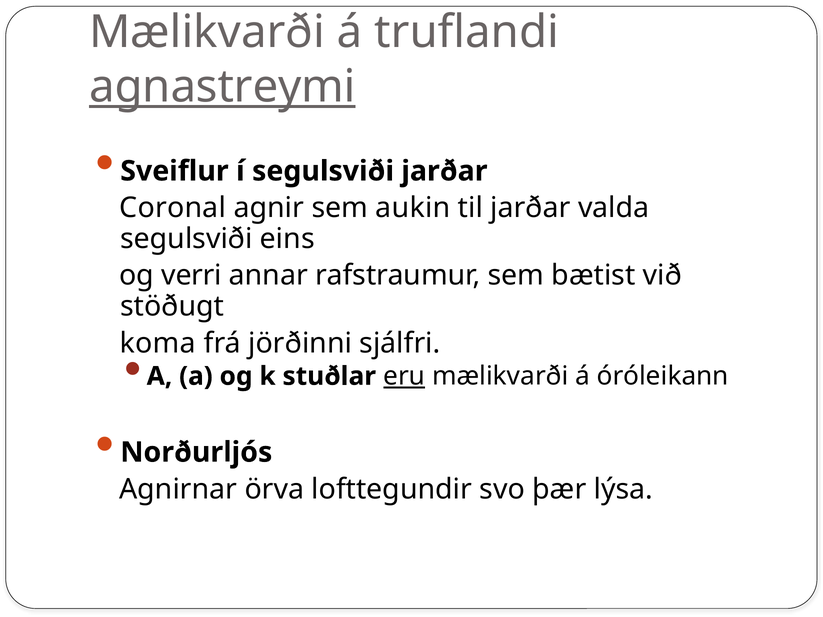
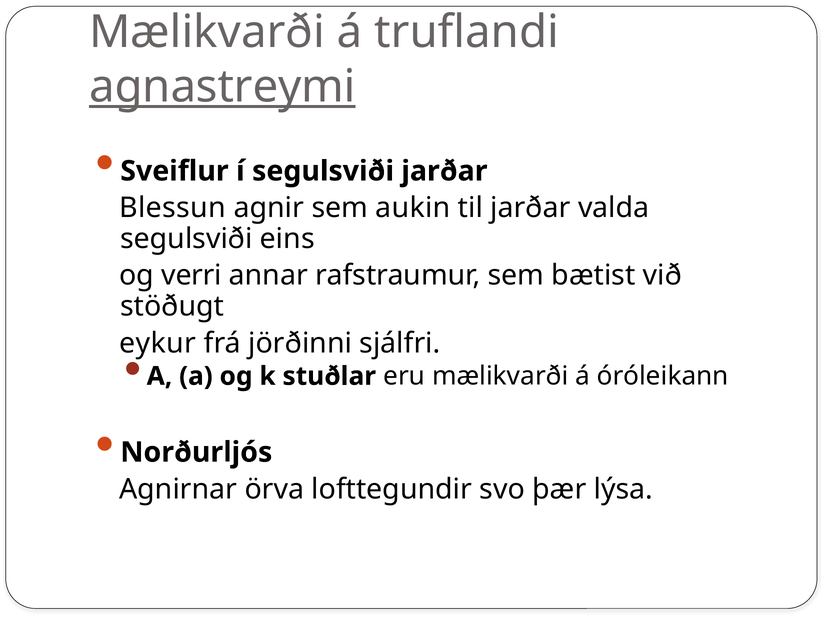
Coronal: Coronal -> Blessun
koma: koma -> eykur
eru underline: present -> none
